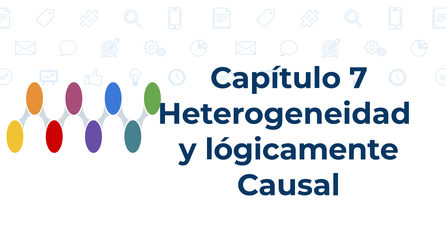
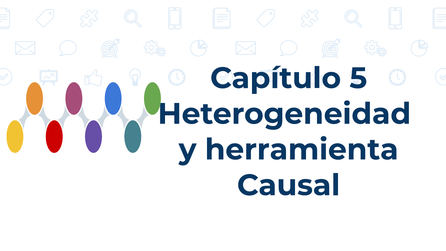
7: 7 -> 5
lógicamente: lógicamente -> herramienta
